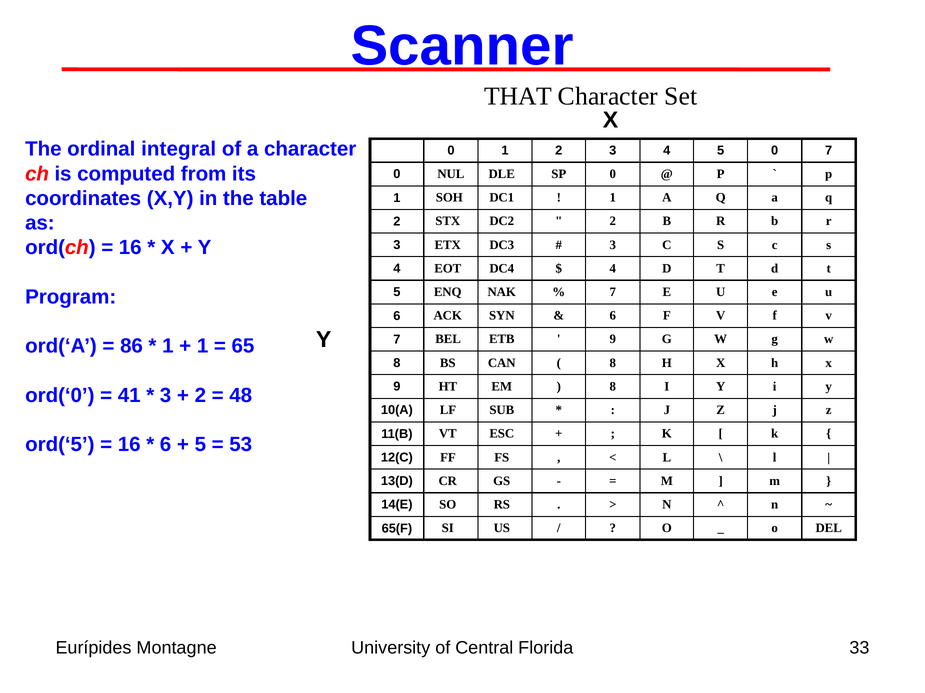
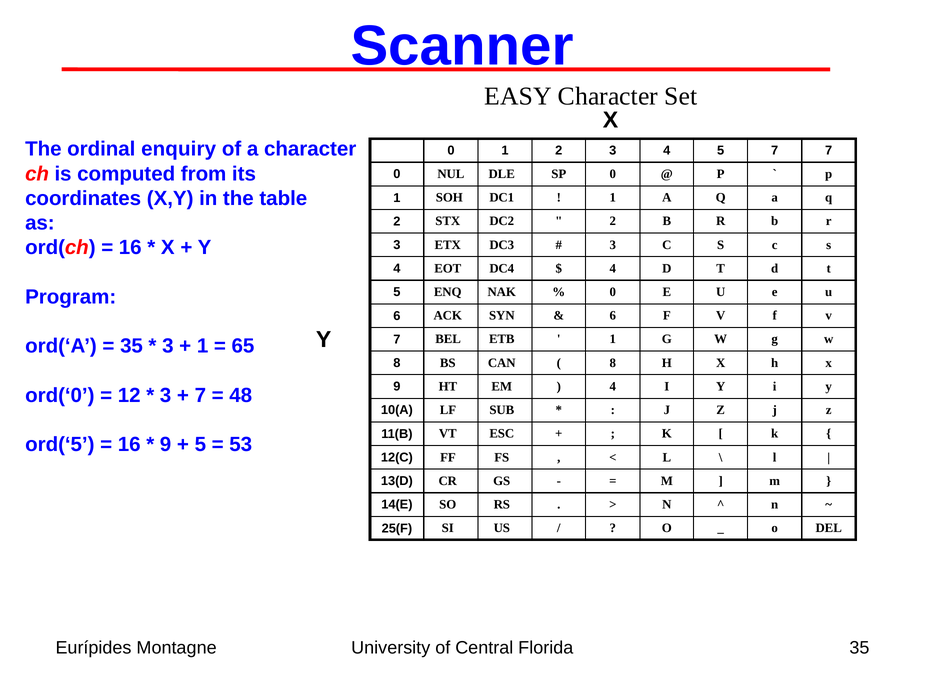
THAT: THAT -> EASY
integral: integral -> enquiry
5 0: 0 -> 7
7 at (613, 292): 7 -> 0
9 at (613, 340): 9 -> 1
86 at (132, 347): 86 -> 35
1 at (168, 347): 1 -> 3
8 at (613, 387): 8 -> 4
41: 41 -> 12
2 at (200, 396): 2 -> 7
6 at (166, 445): 6 -> 9
65(F: 65(F -> 25(F
Florida 33: 33 -> 35
